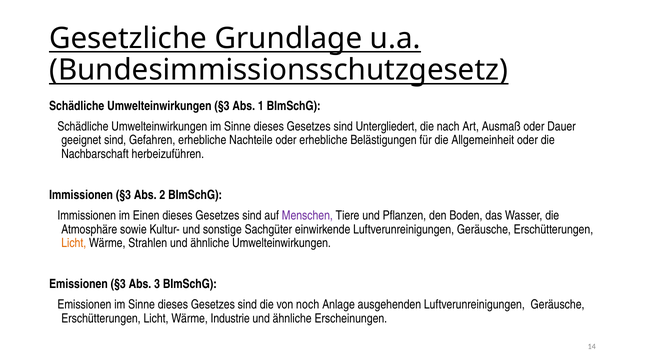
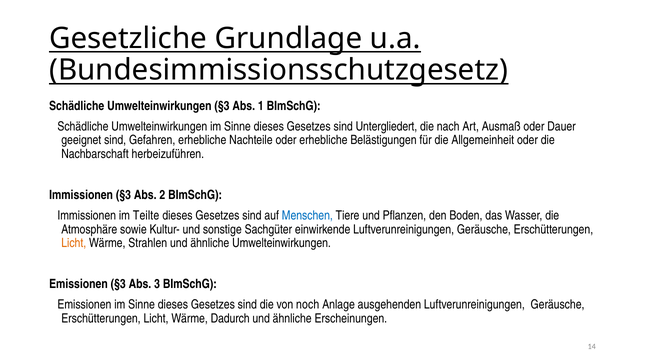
Einen: Einen -> Teilte
Menschen colour: purple -> blue
Industrie: Industrie -> Dadurch
